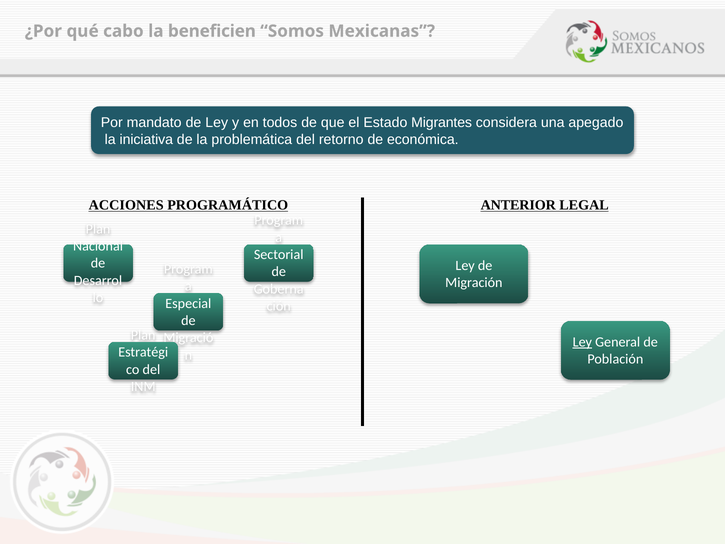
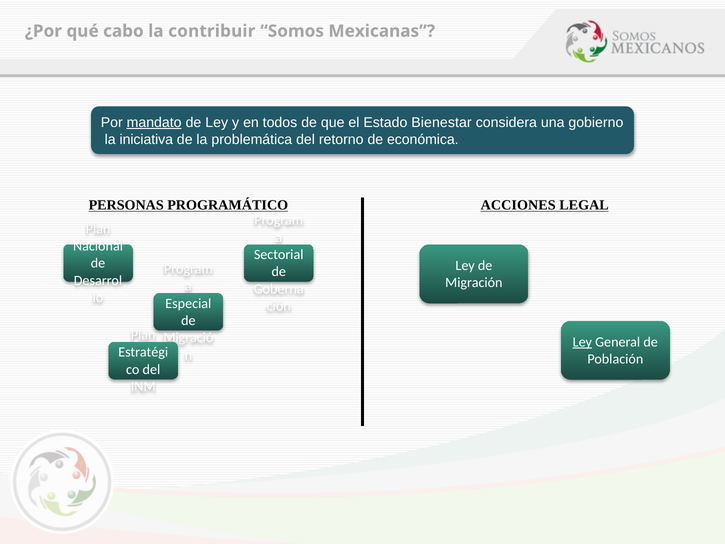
beneficien: beneficien -> contribuir
mandato underline: none -> present
Migrantes: Migrantes -> Bienestar
apegado: apegado -> gobierno
ACCIONES: ACCIONES -> PERSONAS
ANTERIOR: ANTERIOR -> ACCIONES
